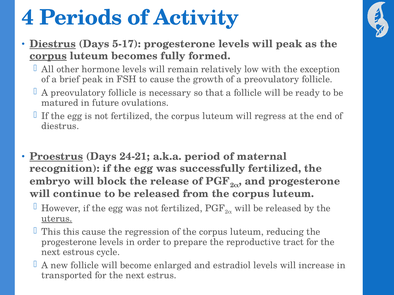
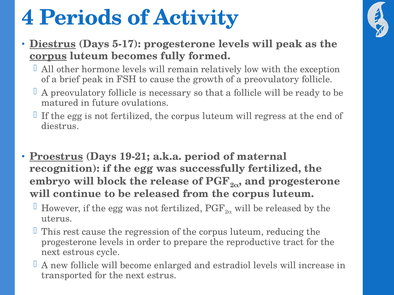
24-21: 24-21 -> 19-21
uterus underline: present -> none
This this: this -> rest
